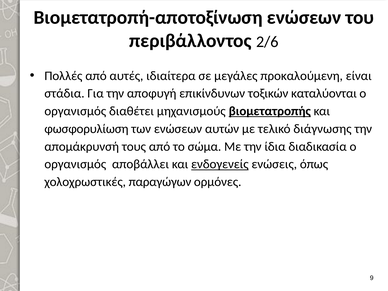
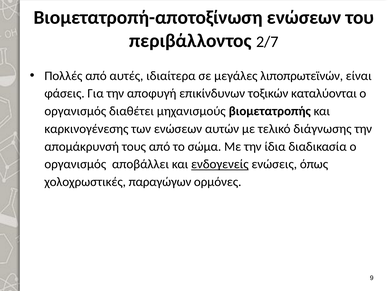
2/6: 2/6 -> 2/7
προκαλούμενη: προκαλούμενη -> λιποπρωτεϊνών
στάδια: στάδια -> φάσεις
βιομετατροπής underline: present -> none
φωσφορυλίωση: φωσφορυλίωση -> καρκινογένεσης
